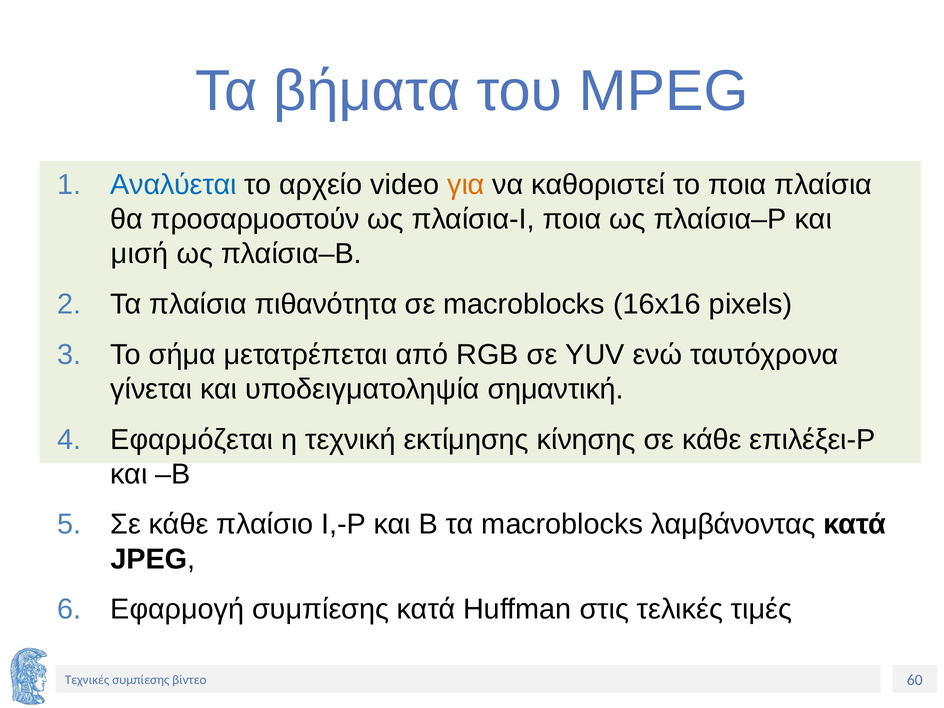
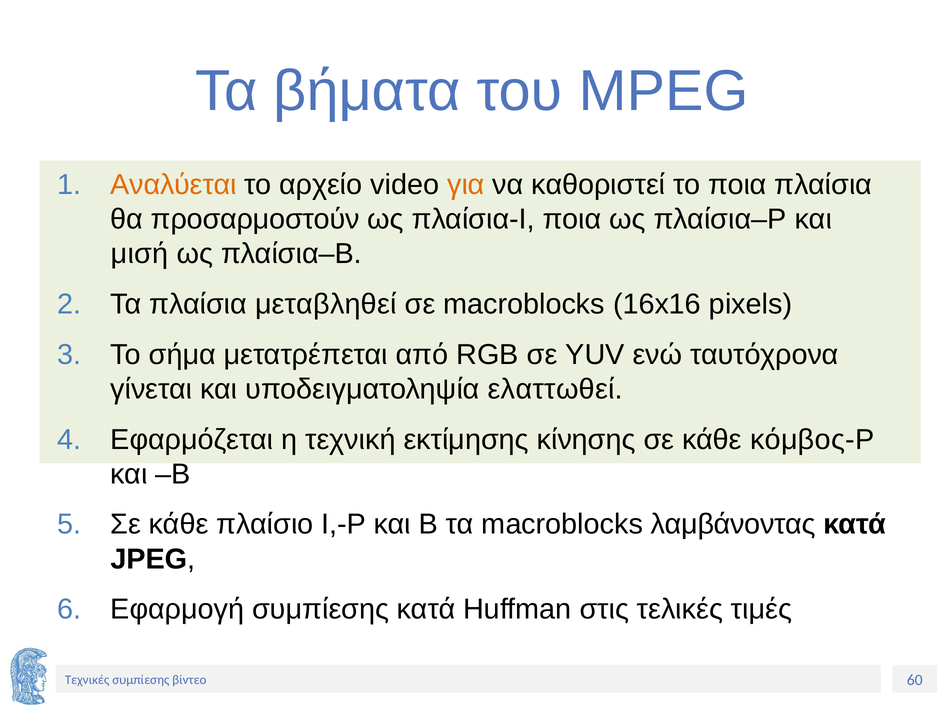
Αναλύεται colour: blue -> orange
πιθανότητα: πιθανότητα -> μεταβληθεί
σημαντική: σημαντική -> ελαττωθεί
επιλέξει-Ρ: επιλέξει-Ρ -> κόμβος-Ρ
